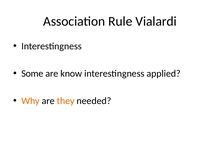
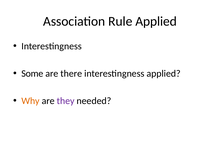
Rule Vialardi: Vialardi -> Applied
know: know -> there
they colour: orange -> purple
